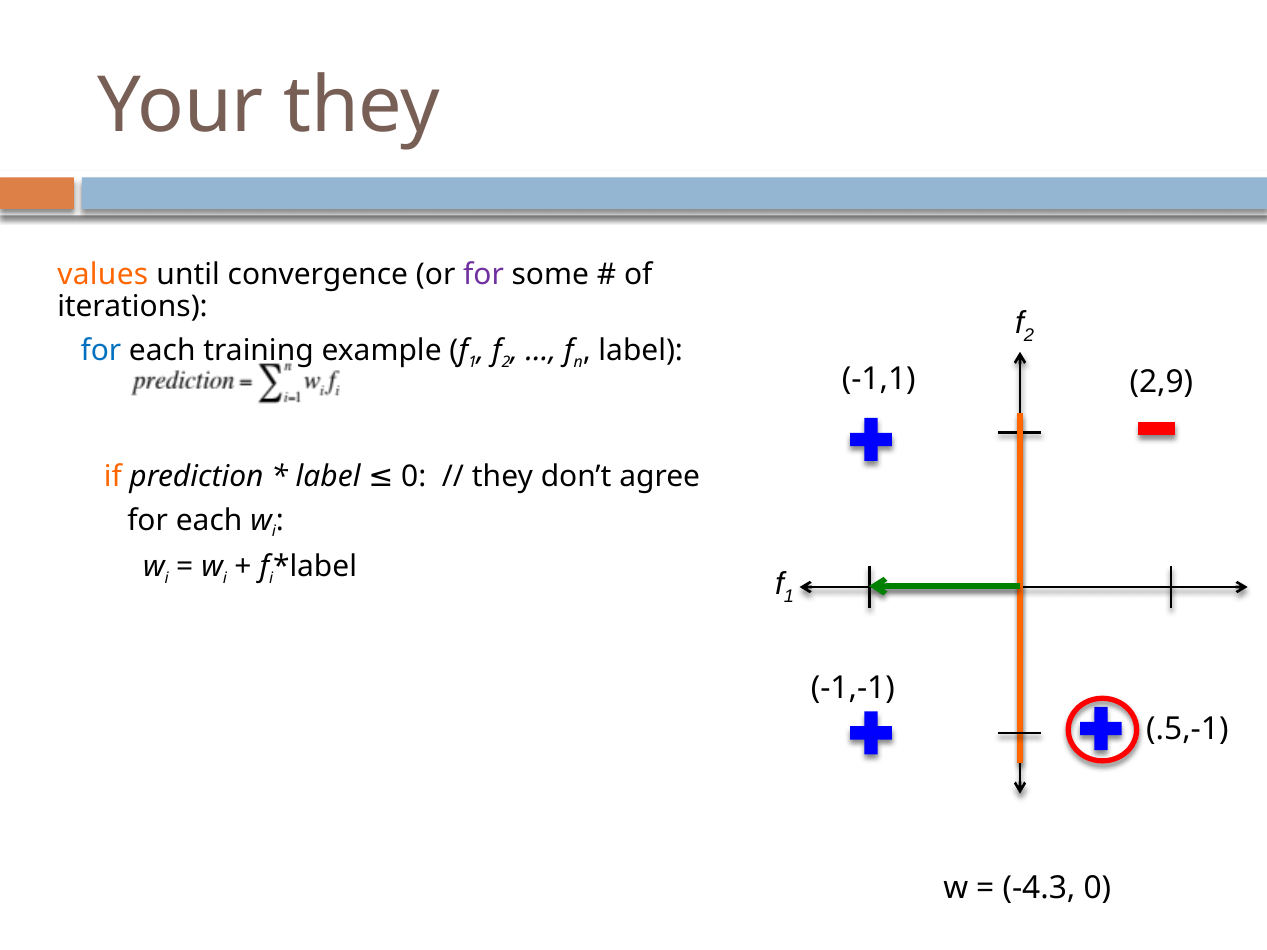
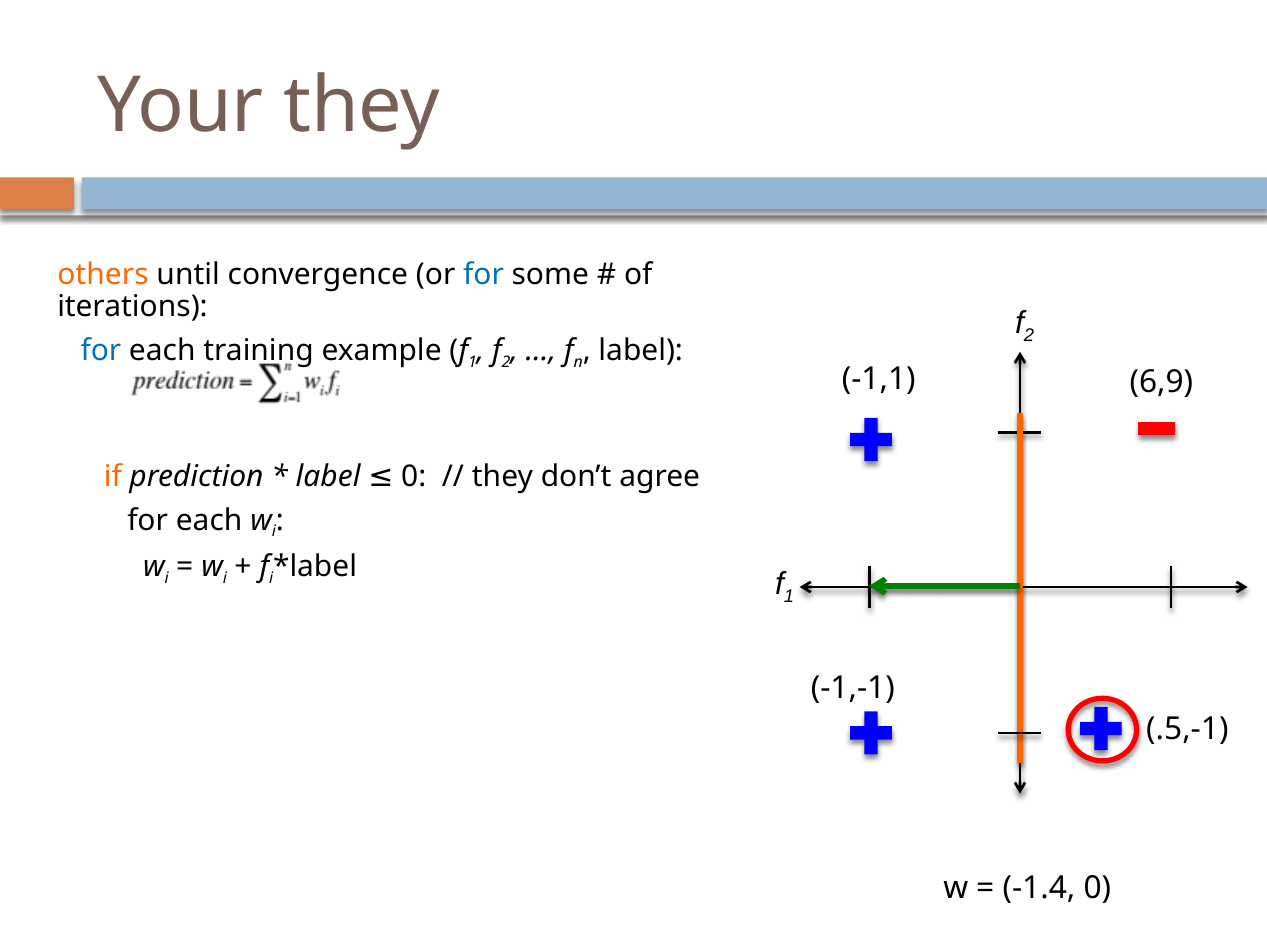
values: values -> others
for at (483, 275) colour: purple -> blue
2,9: 2,9 -> 6,9
-4.3: -4.3 -> -1.4
